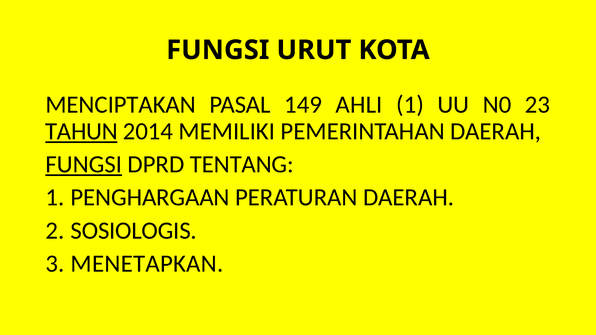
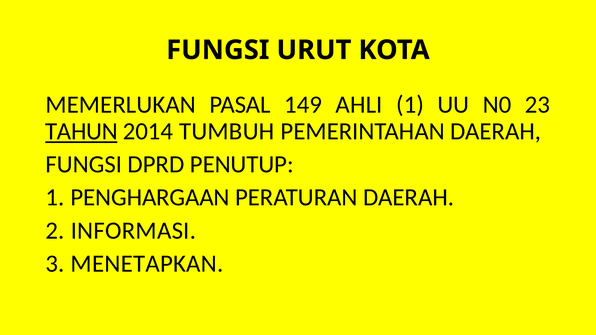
MENCIPTAKAN: MENCIPTAKAN -> MEMERLUKAN
MEMILIKI: MEMILIKI -> TUMBUH
FUNGSI at (84, 165) underline: present -> none
TENTANG: TENTANG -> PENUTUP
SOSIOLOGIS: SOSIOLOGIS -> INFORMASI
